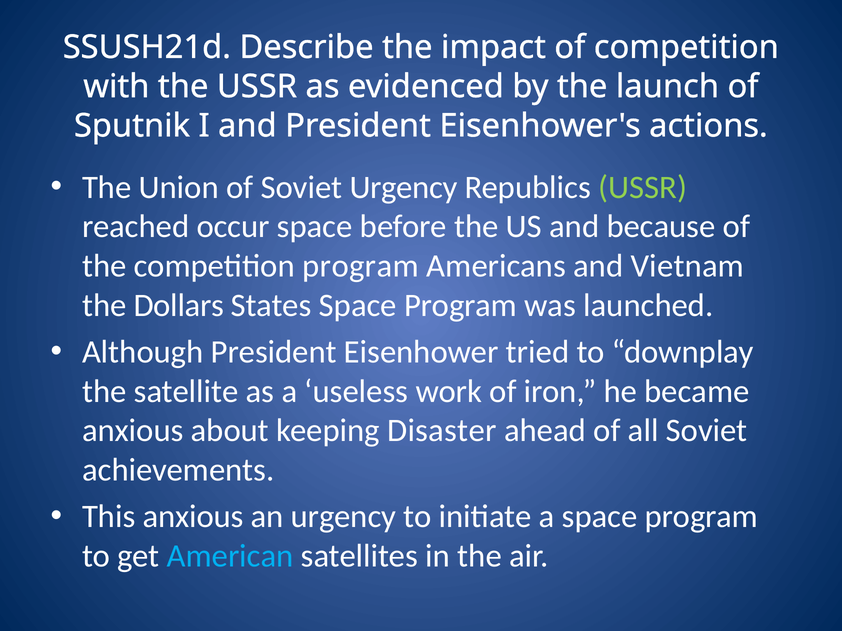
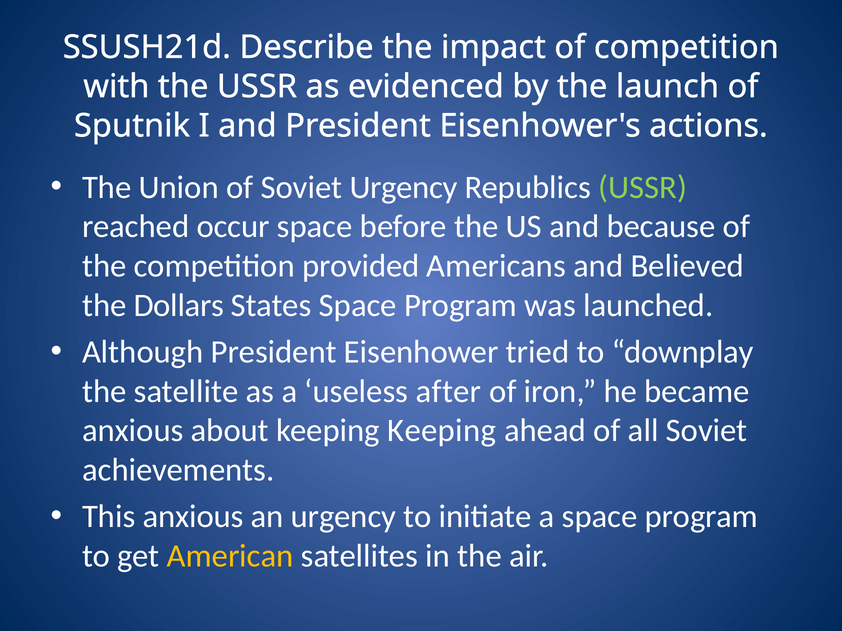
competition program: program -> provided
Vietnam: Vietnam -> Believed
work: work -> after
keeping Disaster: Disaster -> Keeping
American colour: light blue -> yellow
